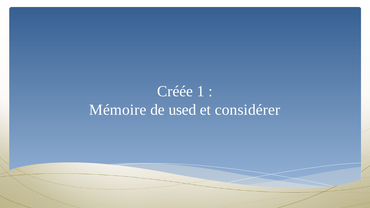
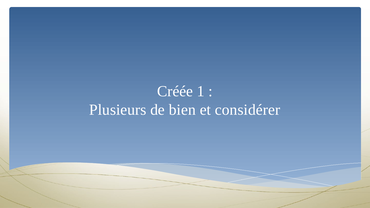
Mémoire: Mémoire -> Plusieurs
used: used -> bien
